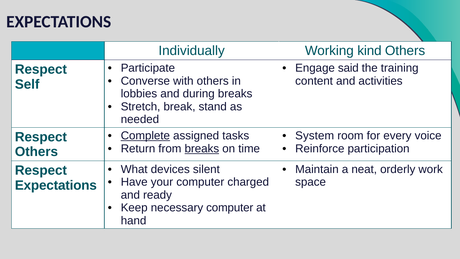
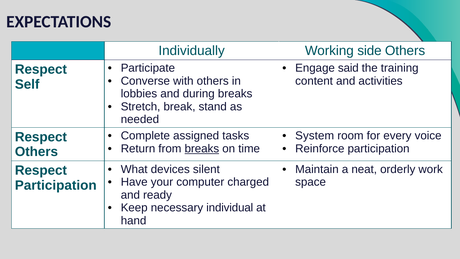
kind: kind -> side
Complete underline: present -> none
Expectations at (56, 185): Expectations -> Participation
necessary computer: computer -> individual
